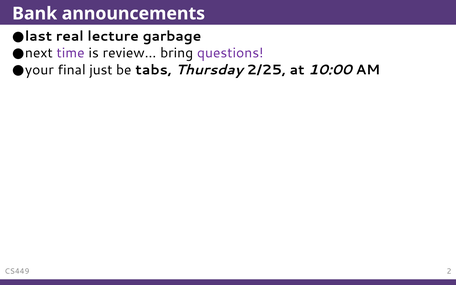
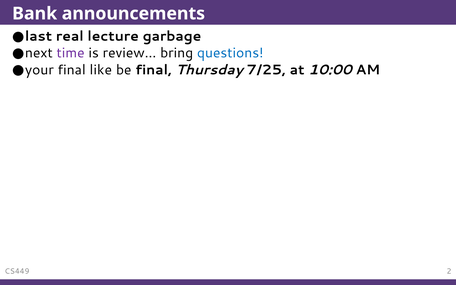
questions colour: purple -> blue
just: just -> like
be tabs: tabs -> final
2/25: 2/25 -> 7/25
